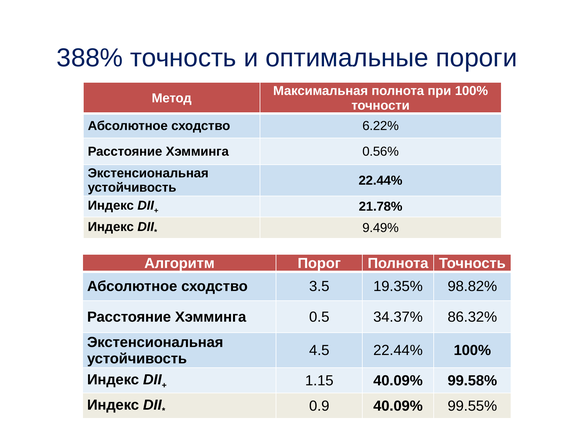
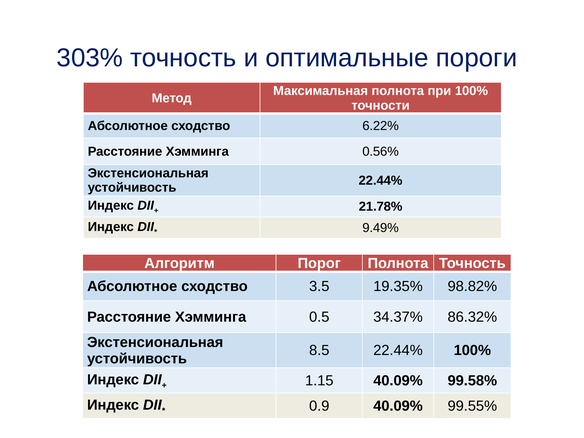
388%: 388% -> 303%
4.5: 4.5 -> 8.5
